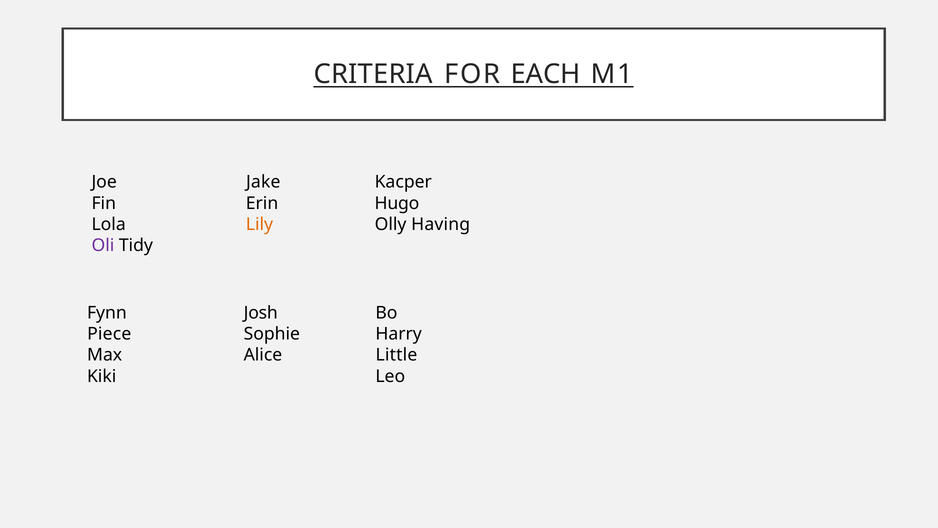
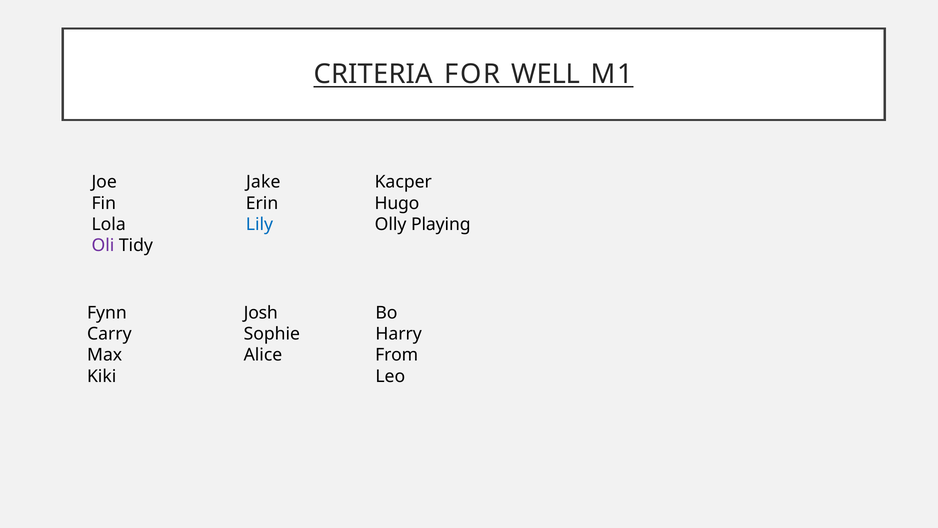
EACH: EACH -> WELL
Lily colour: orange -> blue
Having: Having -> Playing
Piece: Piece -> Carry
Little: Little -> From
